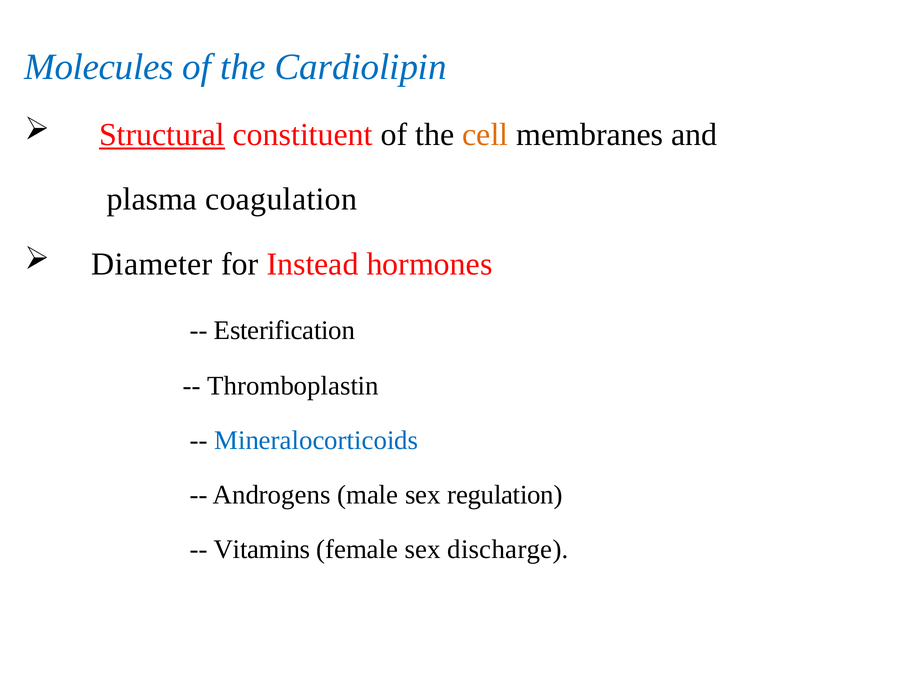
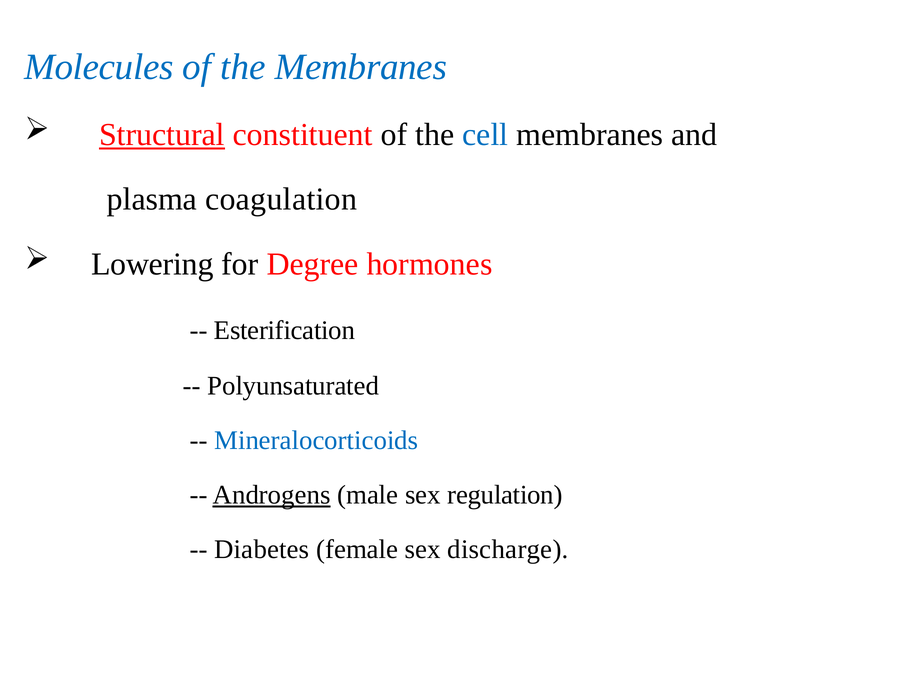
the Cardiolipin: Cardiolipin -> Membranes
cell colour: orange -> blue
Diameter: Diameter -> Lowering
Instead: Instead -> Degree
Thromboplastin: Thromboplastin -> Polyunsaturated
Androgens underline: none -> present
Vitamins: Vitamins -> Diabetes
